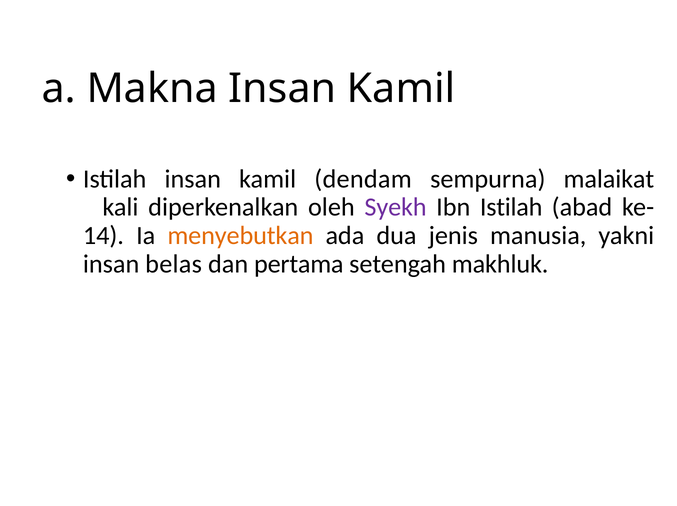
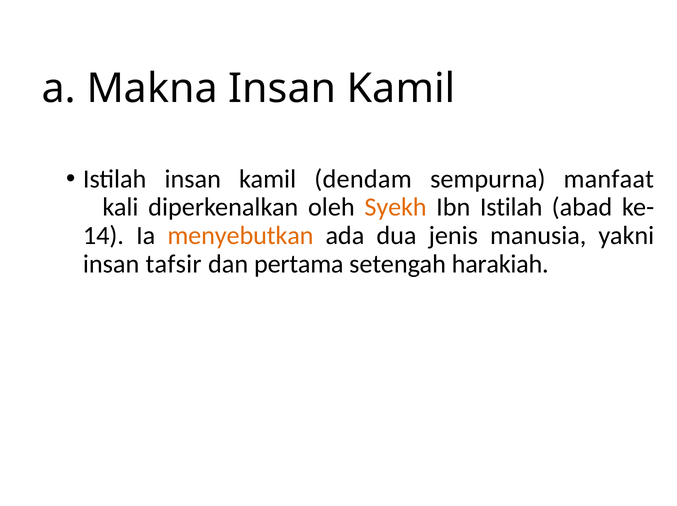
malaikat: malaikat -> manfaat
Syekh colour: purple -> orange
belas: belas -> tafsir
makhluk: makhluk -> harakiah
